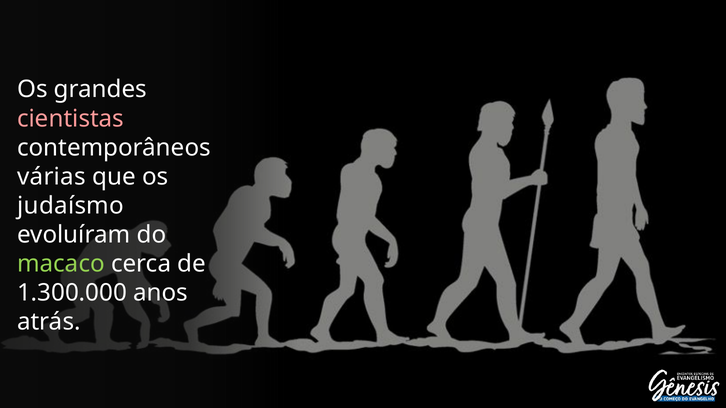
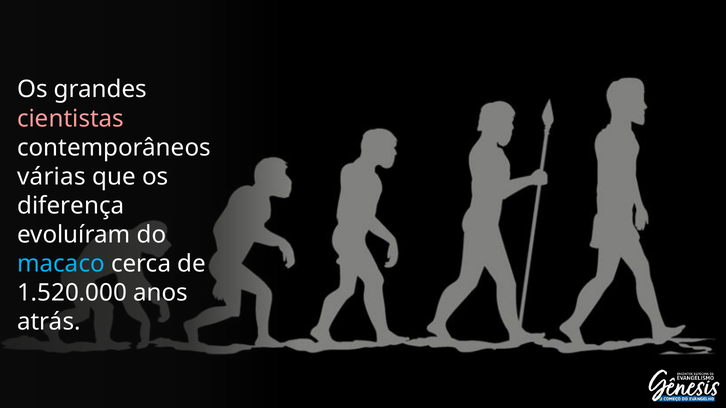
judaísmo: judaísmo -> diferença
macaco colour: light green -> light blue
1.300.000: 1.300.000 -> 1.520.000
